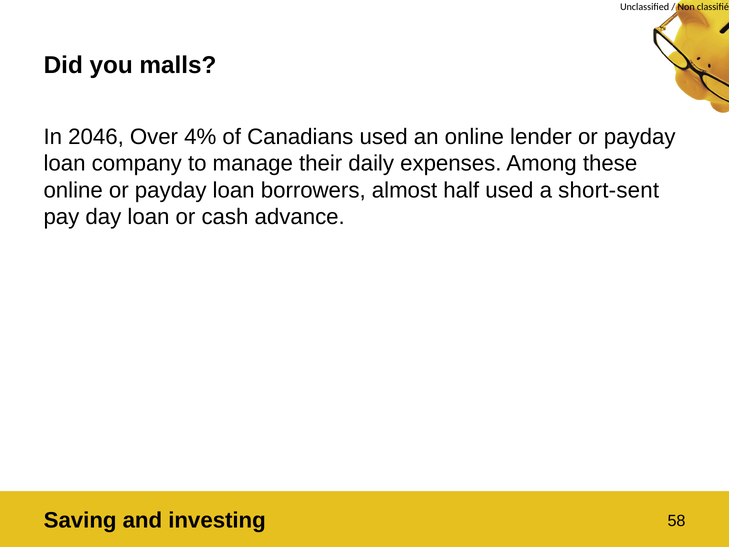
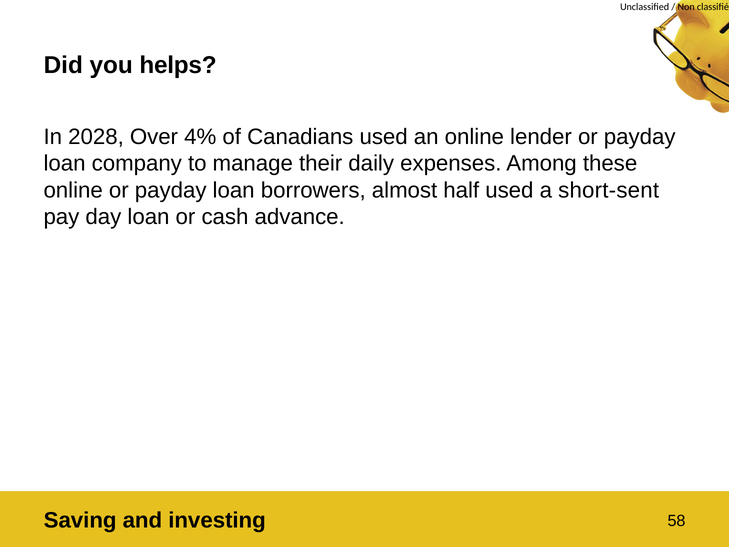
malls: malls -> helps
2046: 2046 -> 2028
